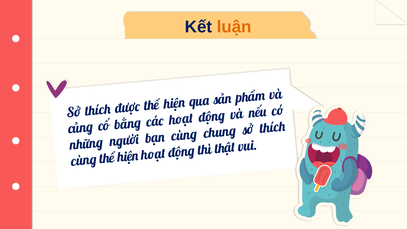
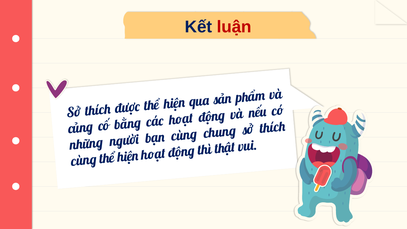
luận colour: orange -> red
